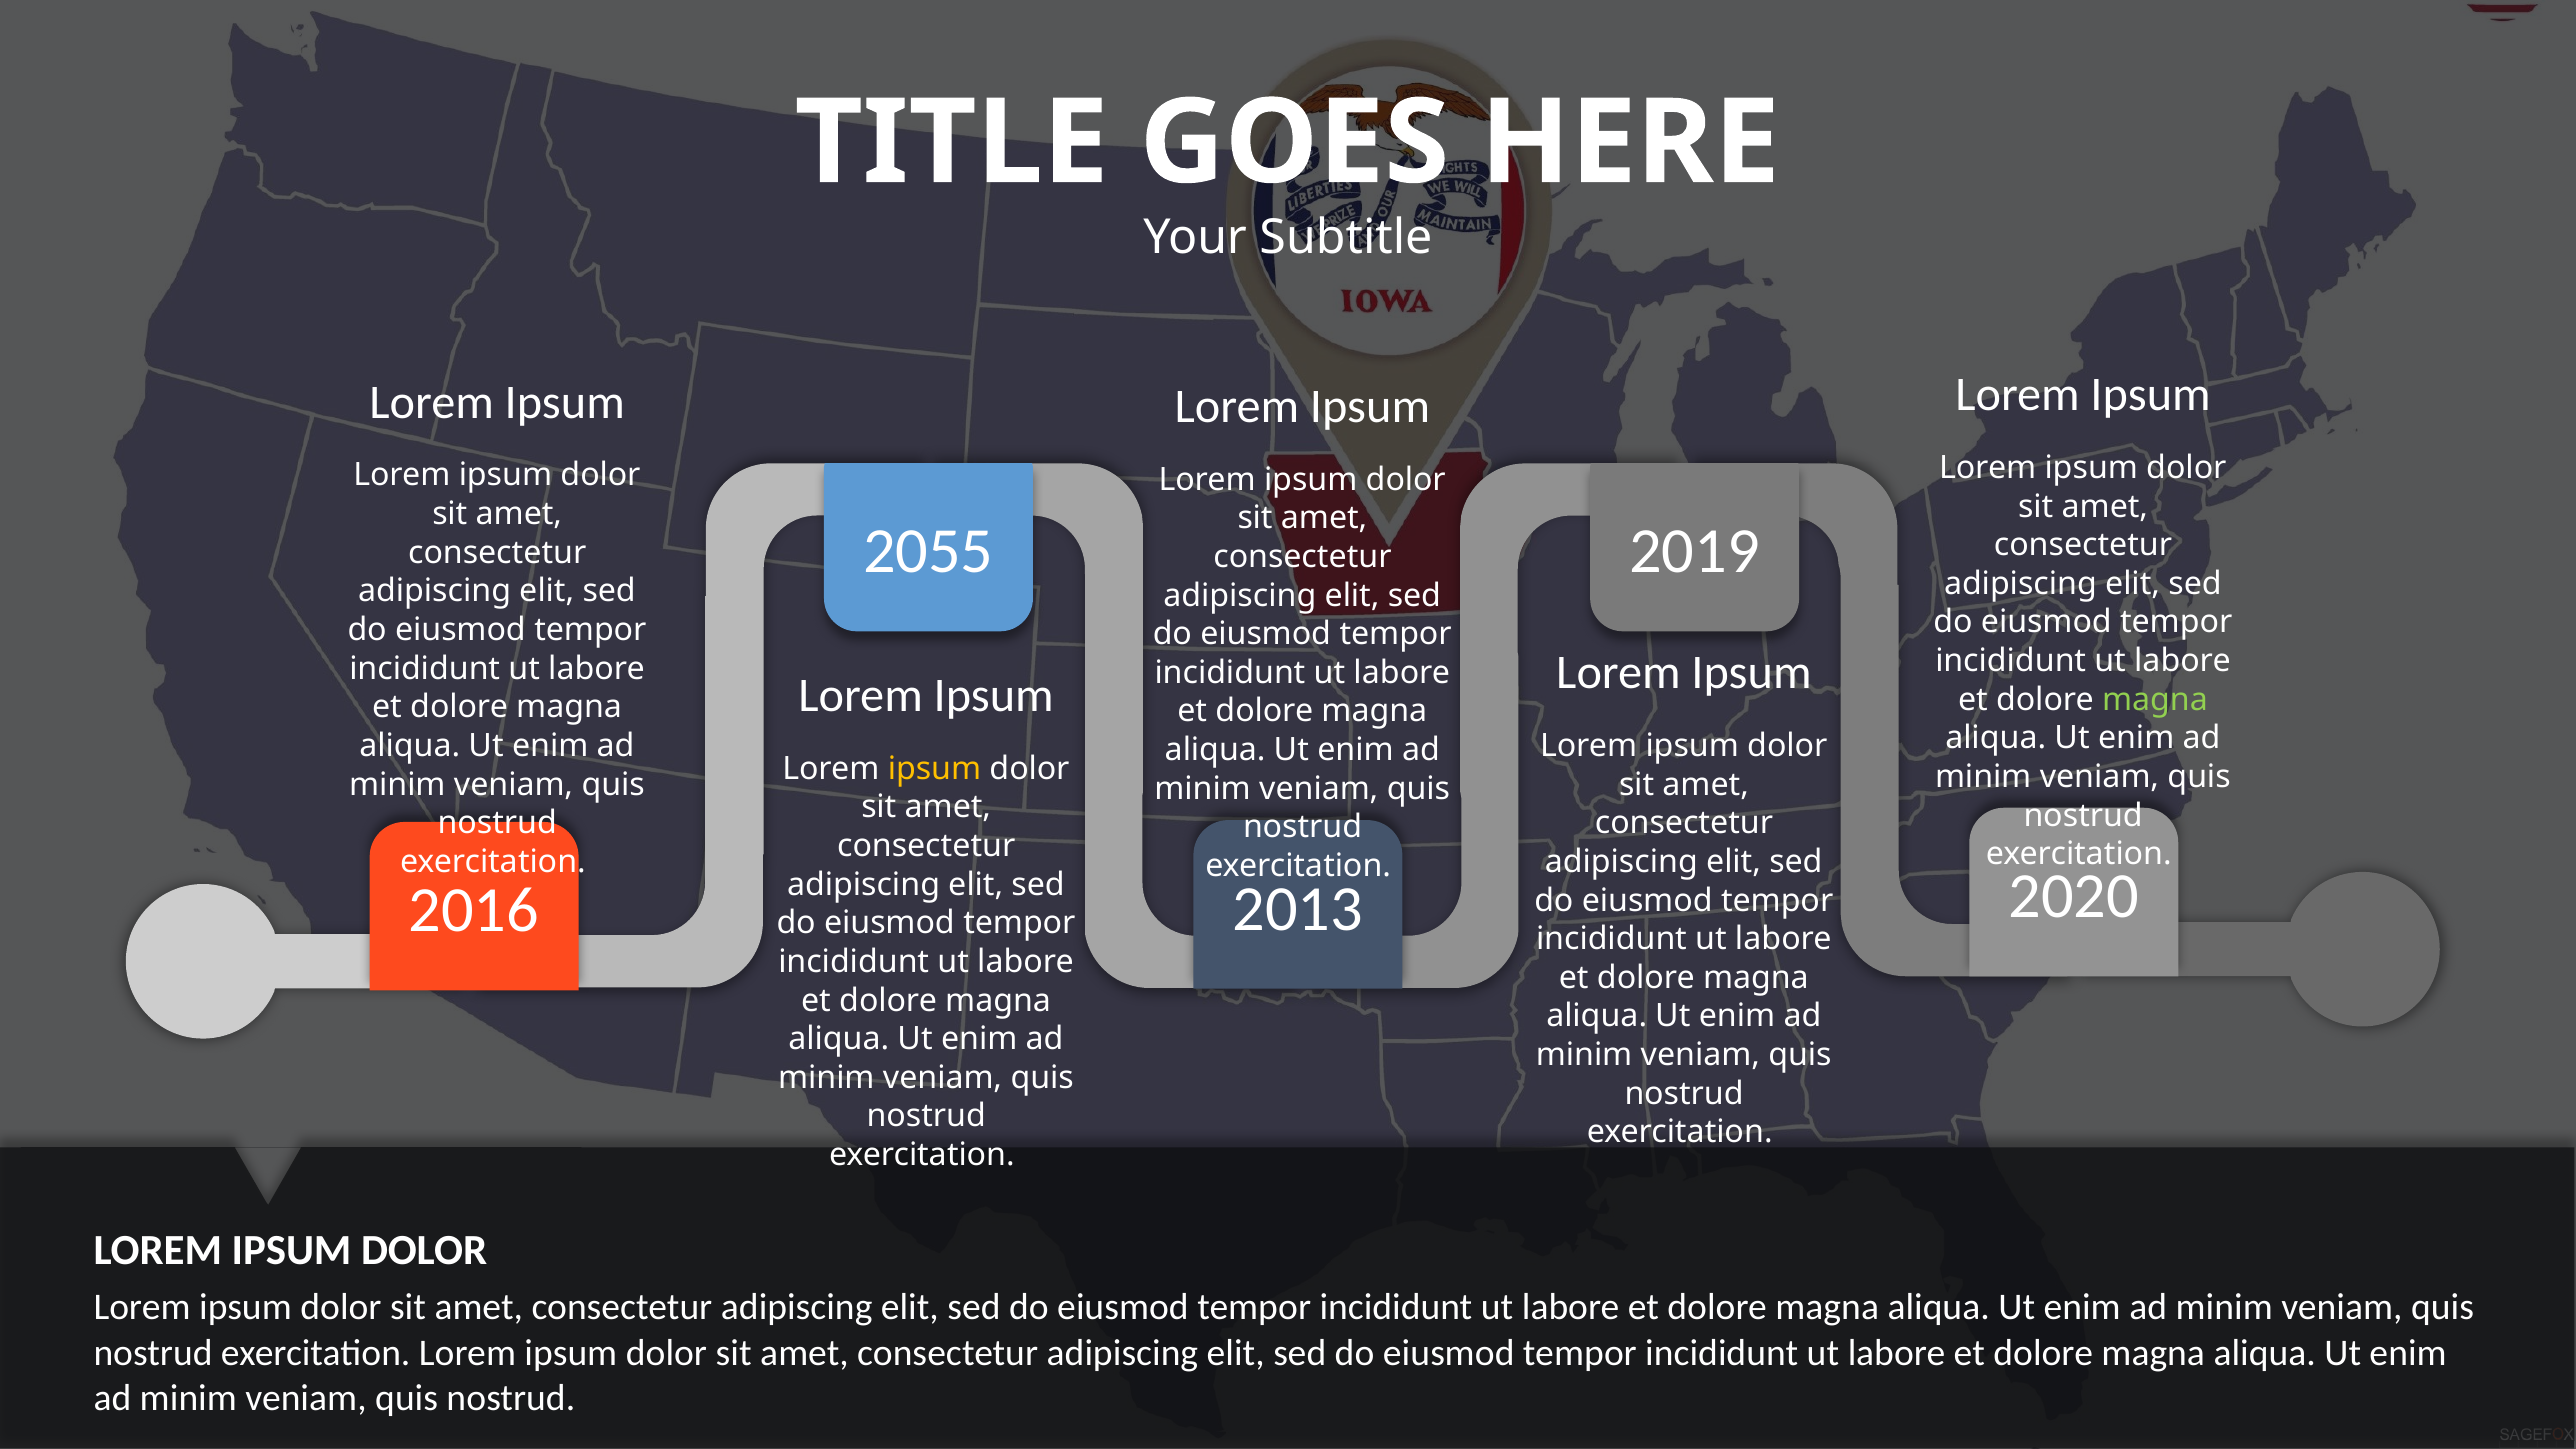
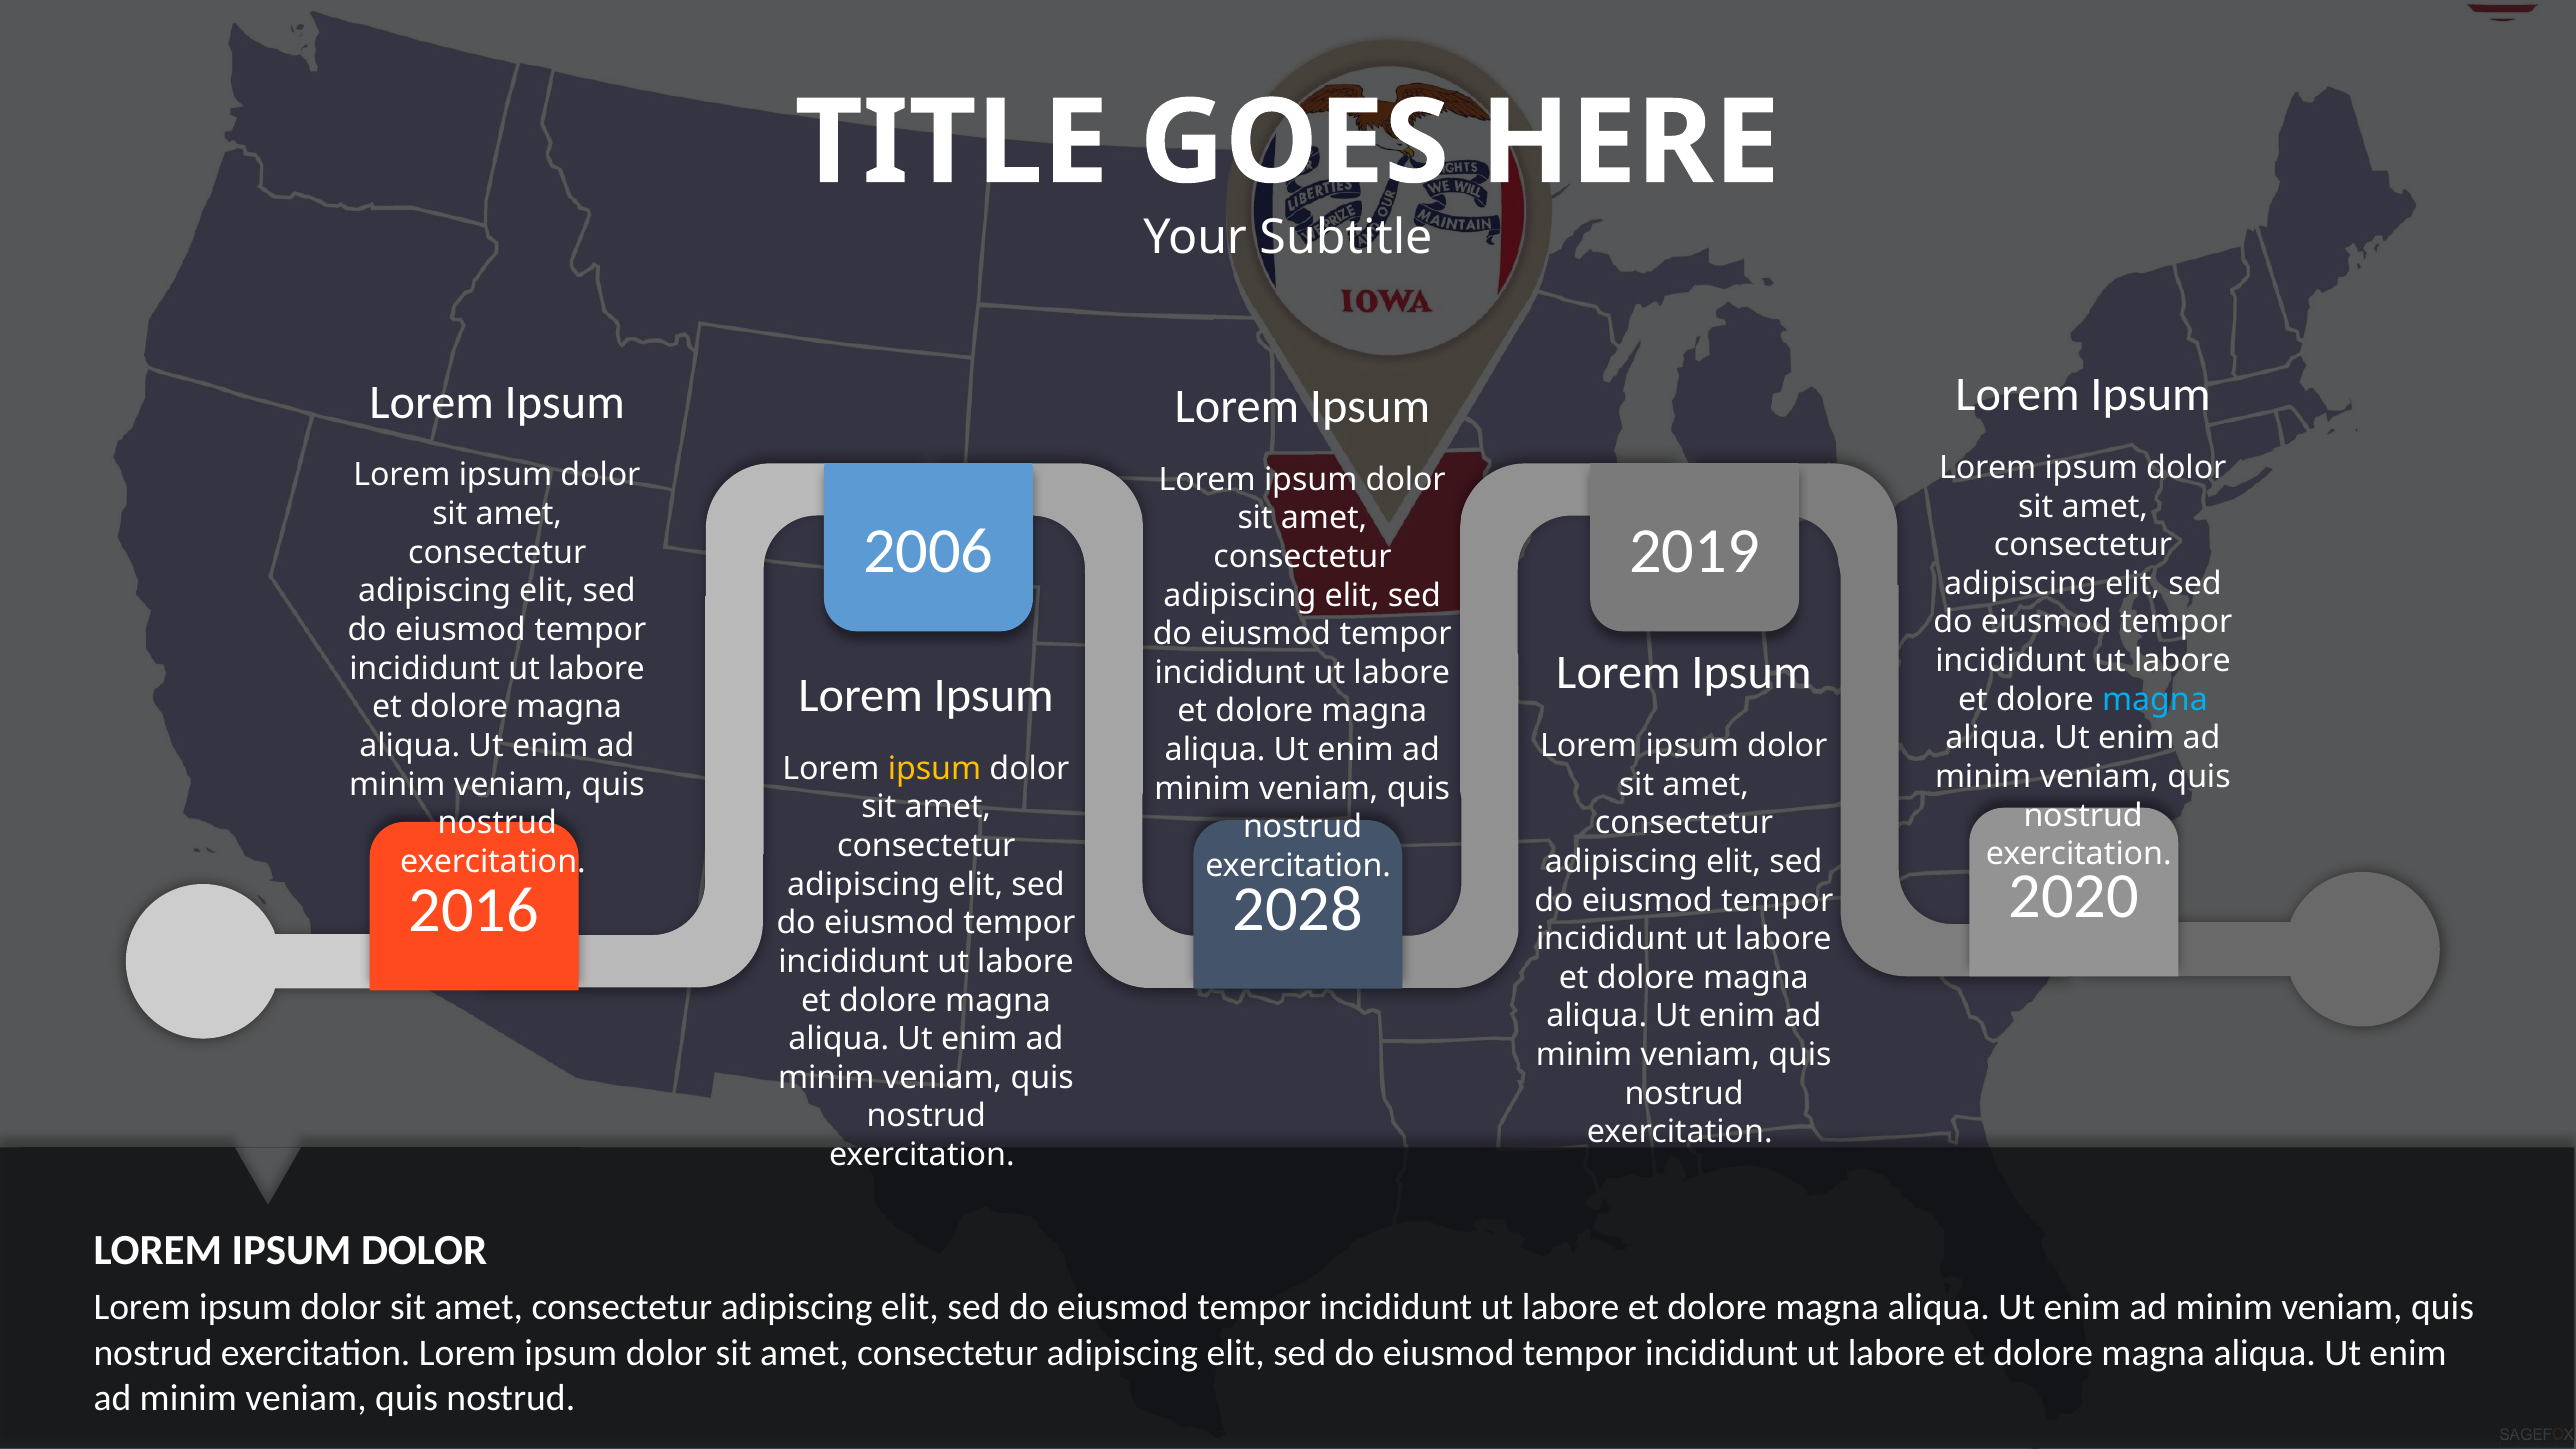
2055: 2055 -> 2006
magna at (2155, 700) colour: light green -> light blue
2013: 2013 -> 2028
